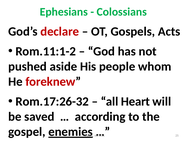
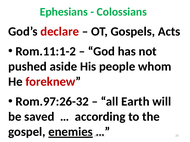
Rom.17:26-32: Rom.17:26-32 -> Rom.97:26-32
Heart: Heart -> Earth
